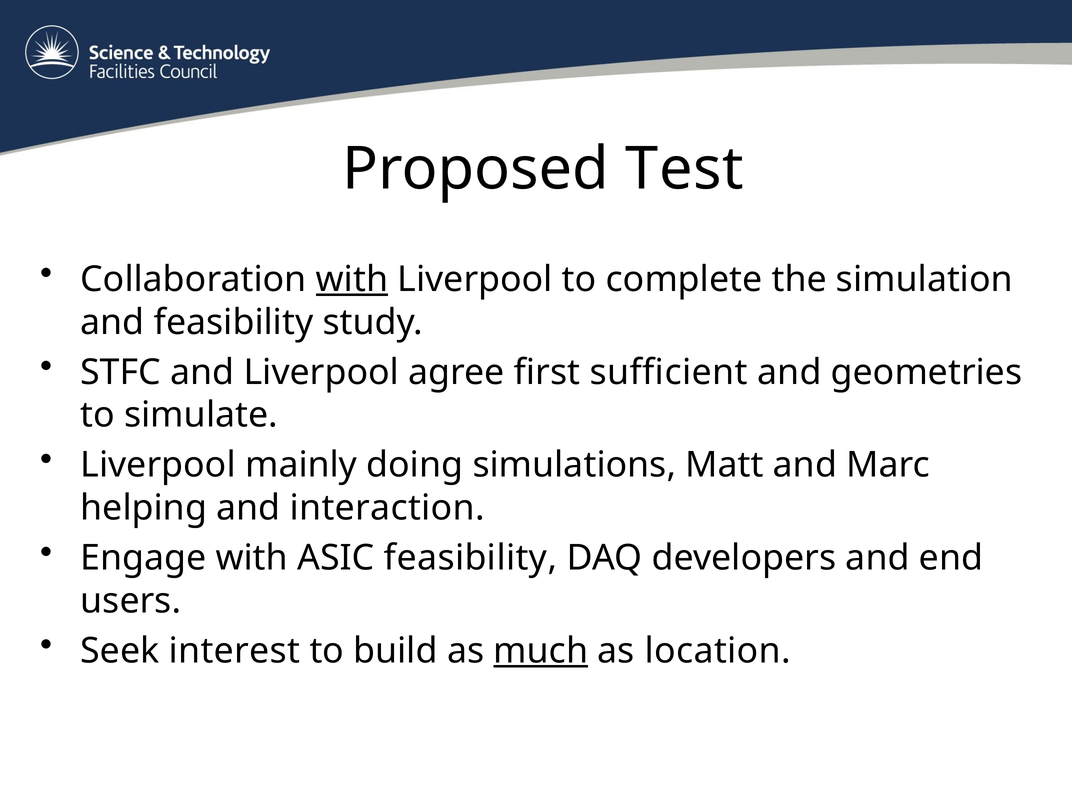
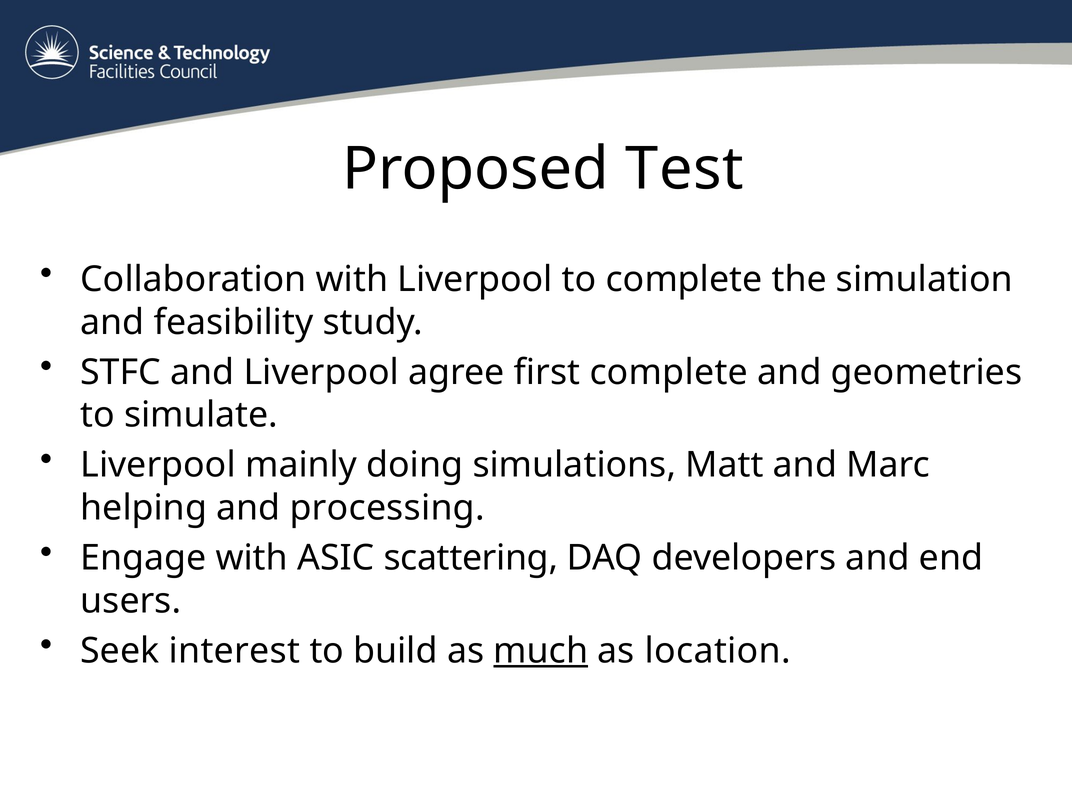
with at (352, 279) underline: present -> none
first sufficient: sufficient -> complete
interaction: interaction -> processing
ASIC feasibility: feasibility -> scattering
